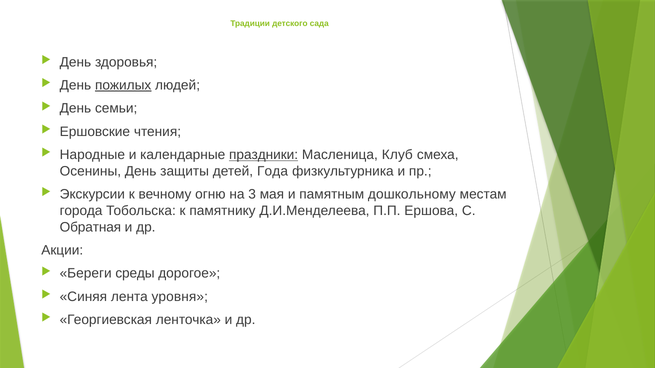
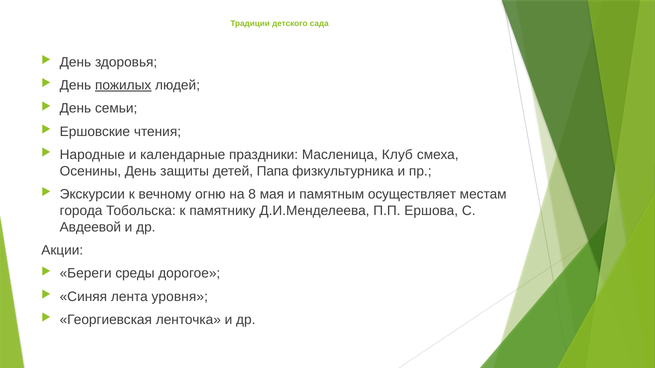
праздники underline: present -> none
Года: Года -> Папа
3: 3 -> 8
дошкольному: дошкольному -> осуществляет
Обратная: Обратная -> Авдеевой
